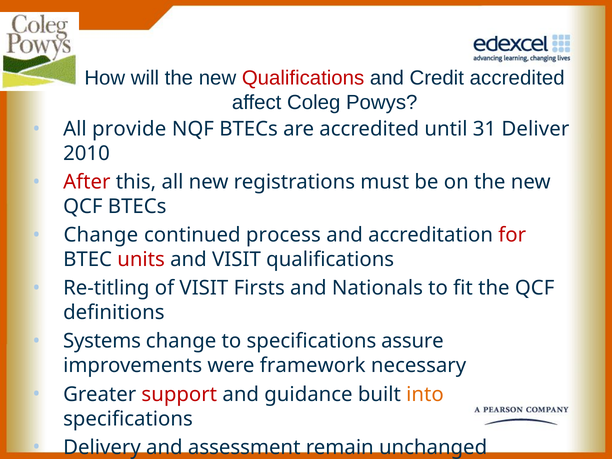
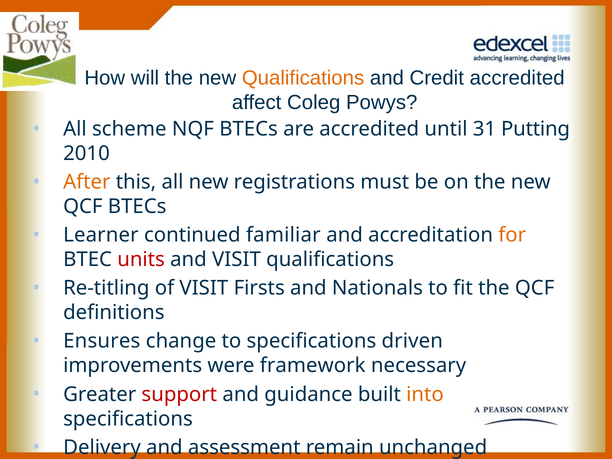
Qualifications at (303, 78) colour: red -> orange
provide: provide -> scheme
Deliver: Deliver -> Putting
After colour: red -> orange
Change at (101, 235): Change -> Learner
process: process -> familiar
for colour: red -> orange
Systems: Systems -> Ensures
assure: assure -> driven
